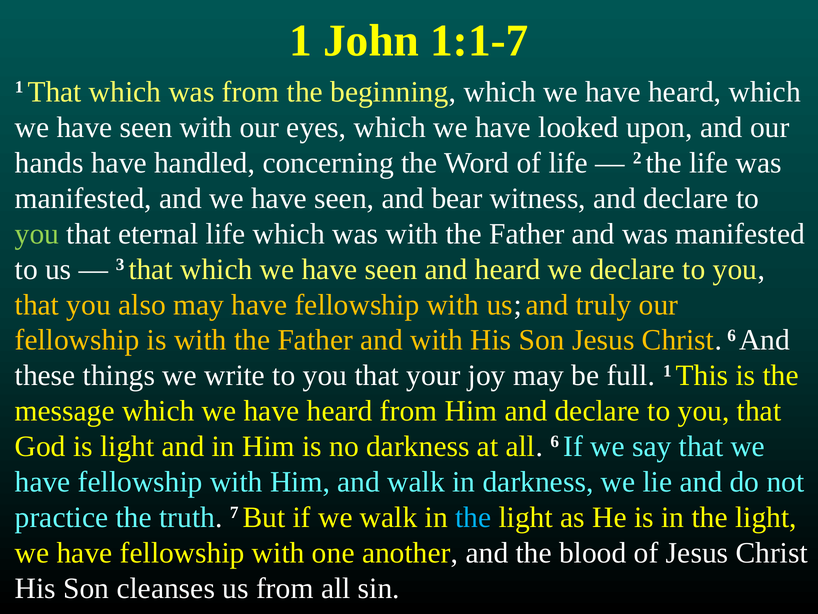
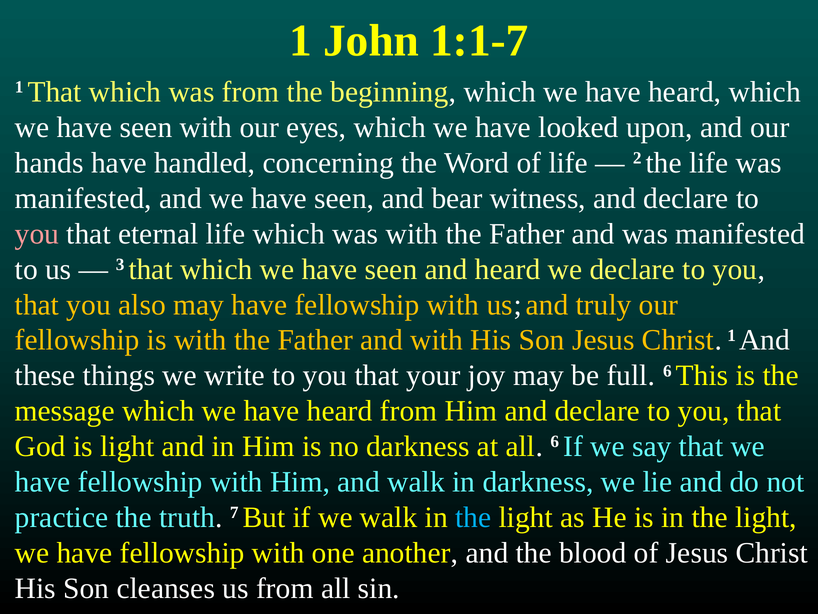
you at (37, 234) colour: light green -> pink
Christ 6: 6 -> 1
full 1: 1 -> 6
